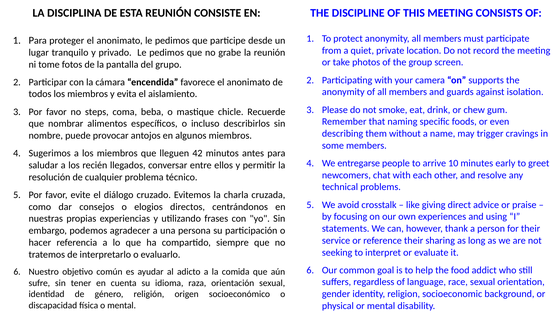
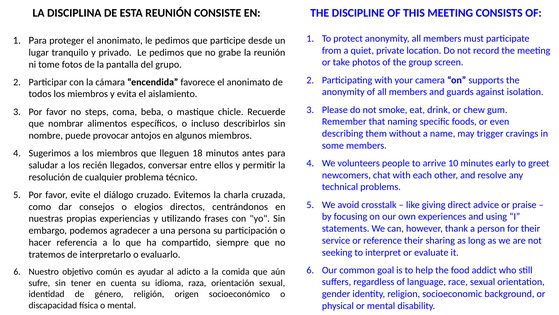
42: 42 -> 18
entregarse: entregarse -> volunteers
